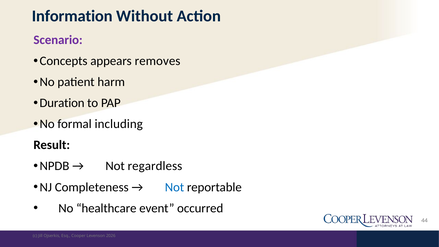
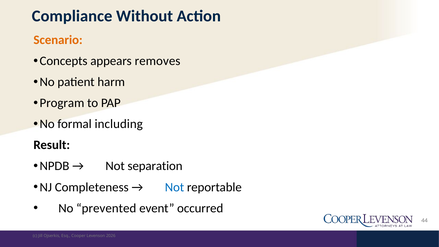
Information: Information -> Compliance
Scenario colour: purple -> orange
Duration: Duration -> Program
regardless: regardless -> separation
healthcare: healthcare -> prevented
